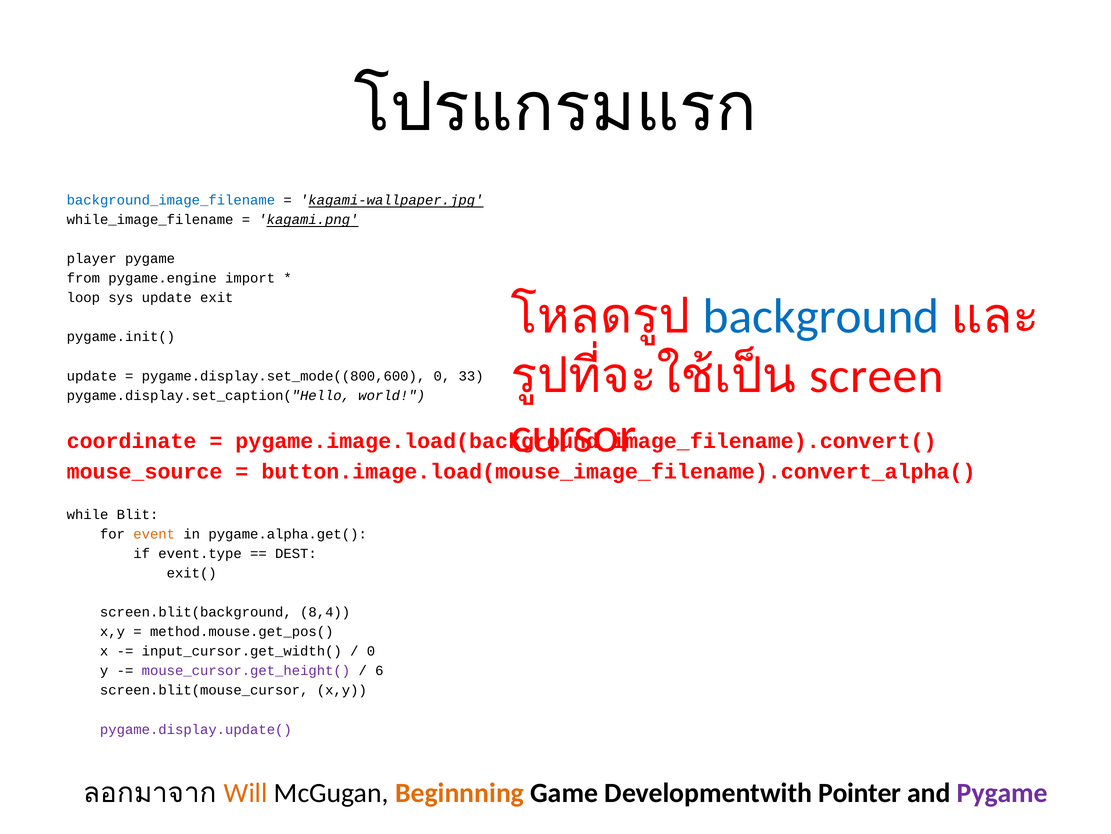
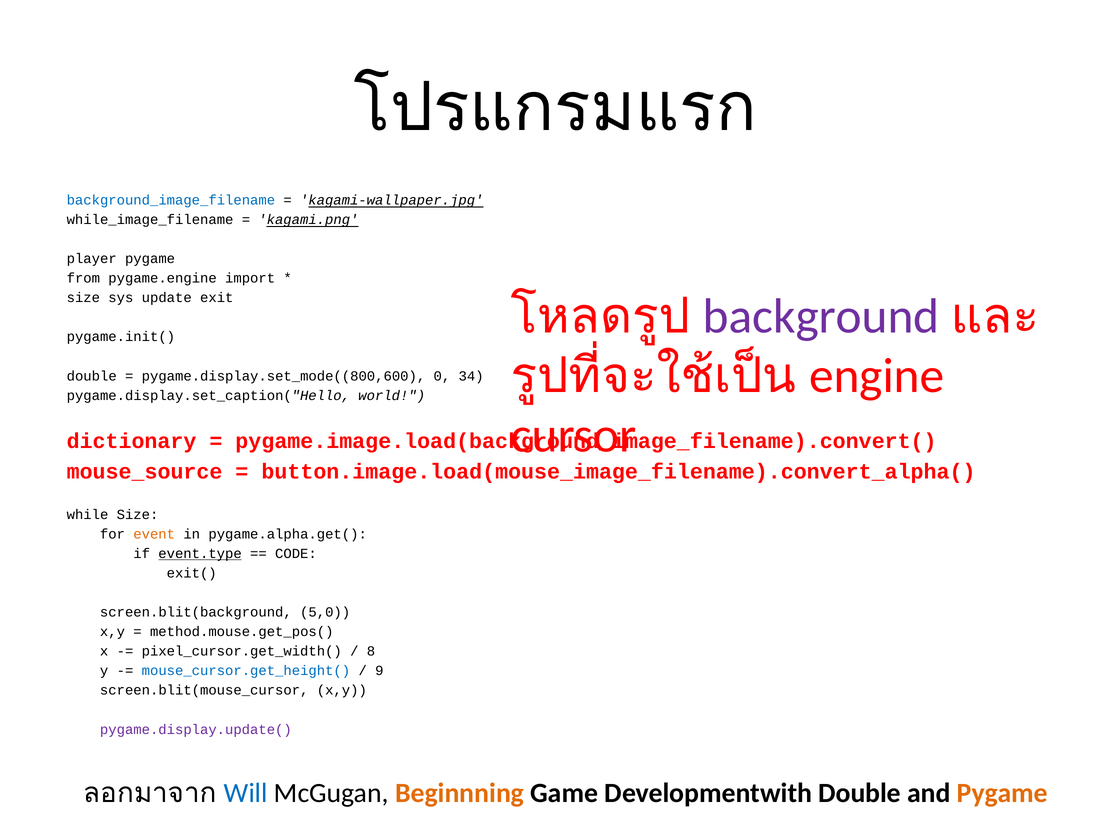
loop at (83, 298): loop -> size
background colour: blue -> purple
screen: screen -> engine
update at (92, 376): update -> double
33: 33 -> 34
coordinate: coordinate -> dictionary
while Blit: Blit -> Size
event.type underline: none -> present
DEST: DEST -> CODE
8,4: 8,4 -> 5,0
input_cursor.get_width(: input_cursor.get_width( -> pixel_cursor.get_width(
0 at (371, 651): 0 -> 8
mouse_cursor.get_height( colour: purple -> blue
6: 6 -> 9
Will colour: orange -> blue
Developmentwith Pointer: Pointer -> Double
Pygame at (1002, 792) colour: purple -> orange
